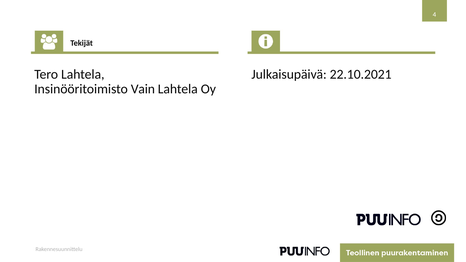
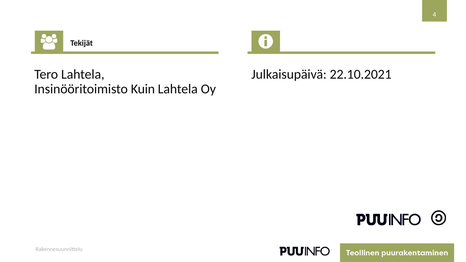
Vain: Vain -> Kuin
